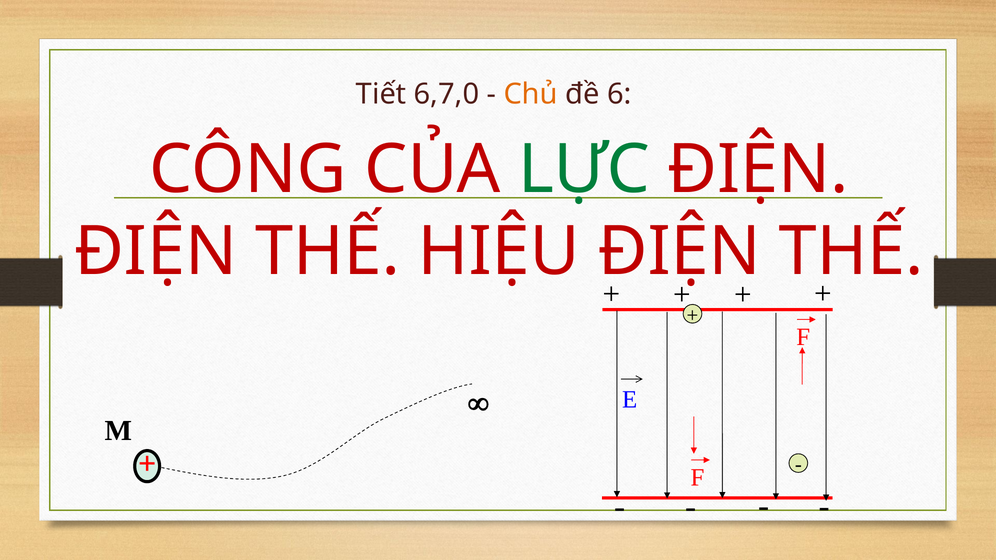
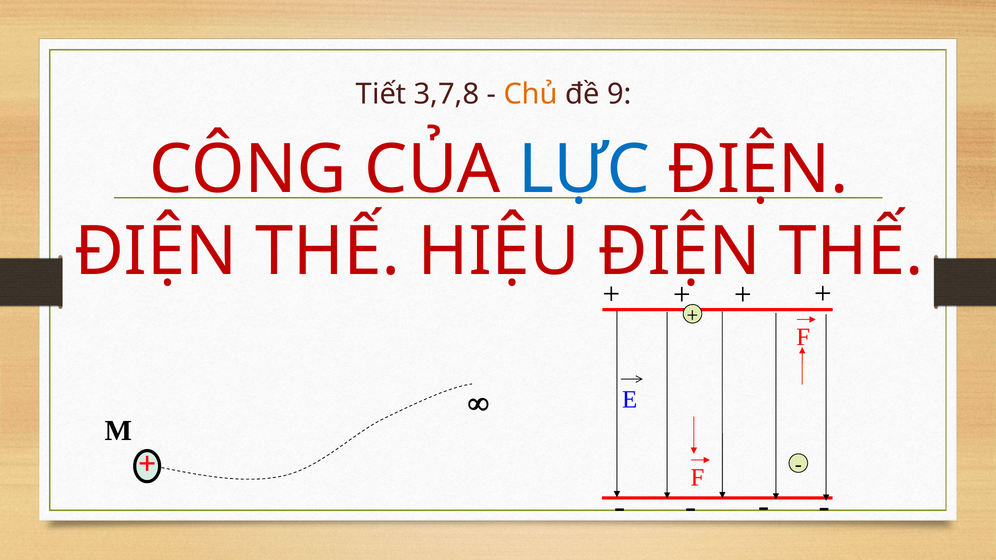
6,7,0: 6,7,0 -> 3,7,8
6: 6 -> 9
LỰC colour: green -> blue
